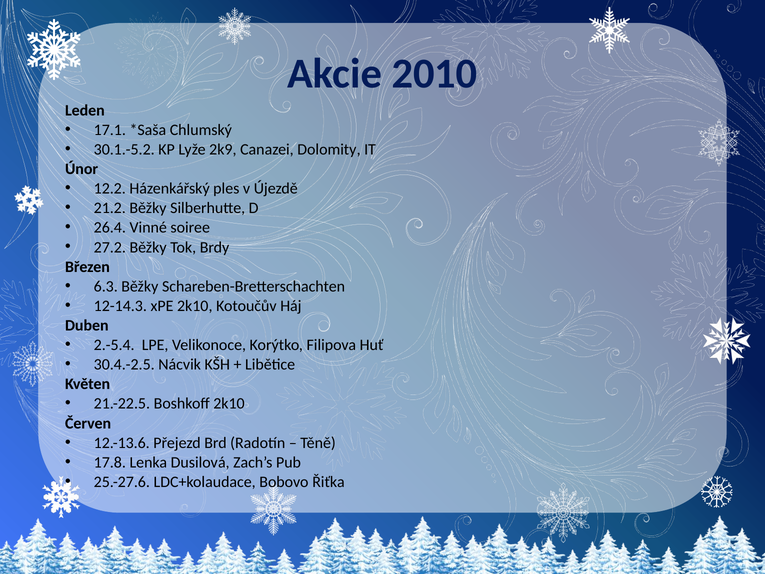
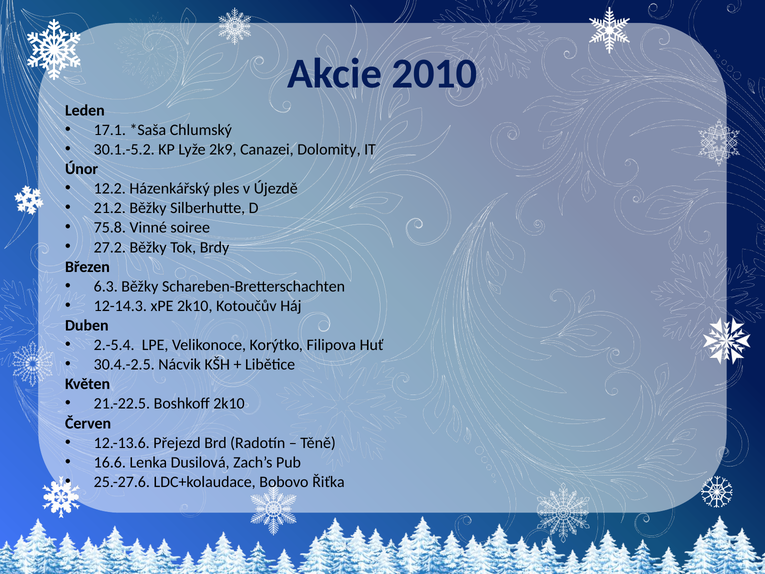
26.4: 26.4 -> 75.8
17.8: 17.8 -> 16.6
